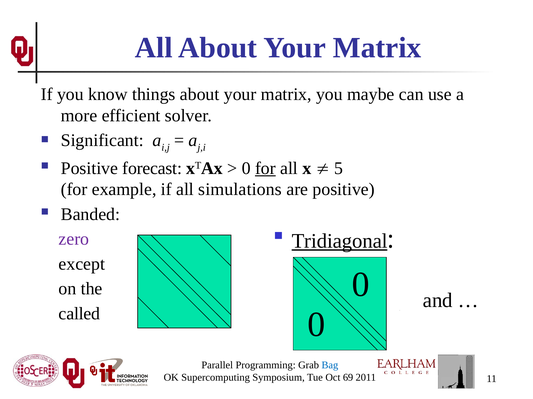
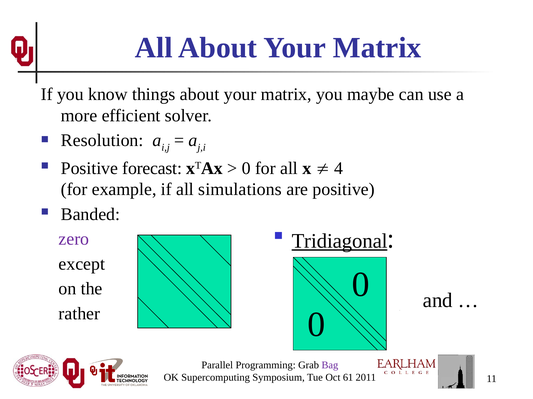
Significant: Significant -> Resolution
for at (265, 169) underline: present -> none
5: 5 -> 4
called: called -> rather
Bag colour: blue -> purple
69: 69 -> 61
